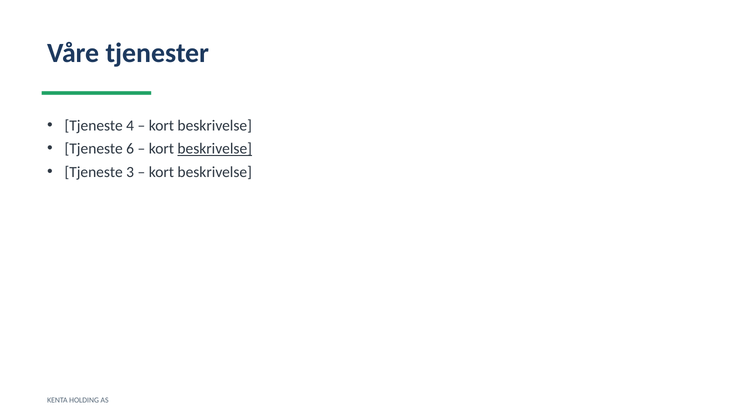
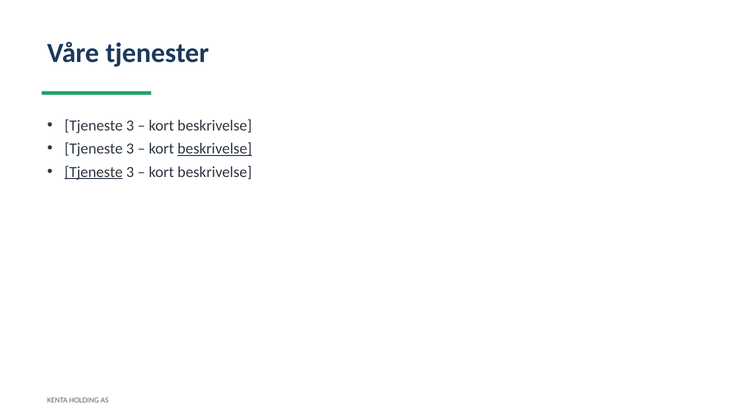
4 at (130, 126): 4 -> 3
6 at (130, 149): 6 -> 3
Tjeneste at (94, 172) underline: none -> present
